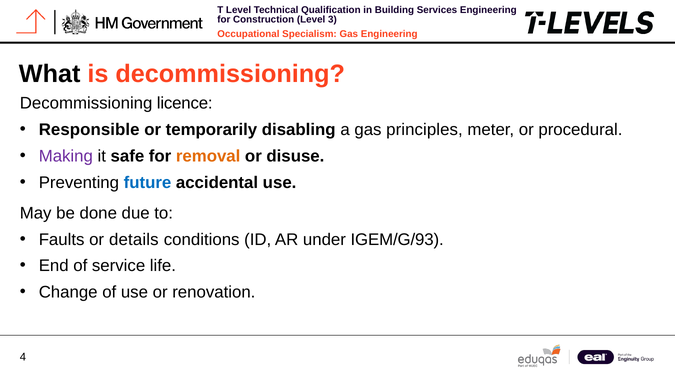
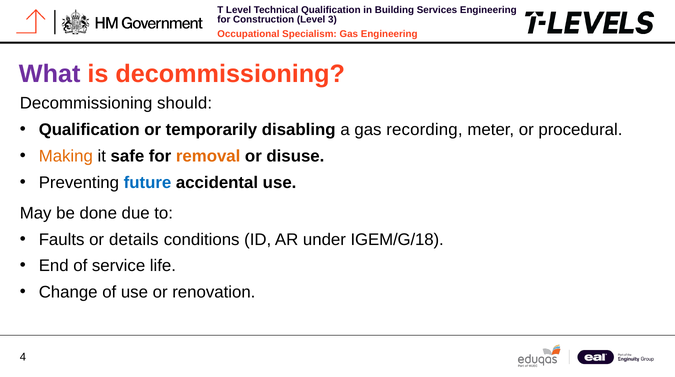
What colour: black -> purple
licence: licence -> should
Responsible at (89, 130): Responsible -> Qualification
principles: principles -> recording
Making colour: purple -> orange
IGEM/G/93: IGEM/G/93 -> IGEM/G/18
